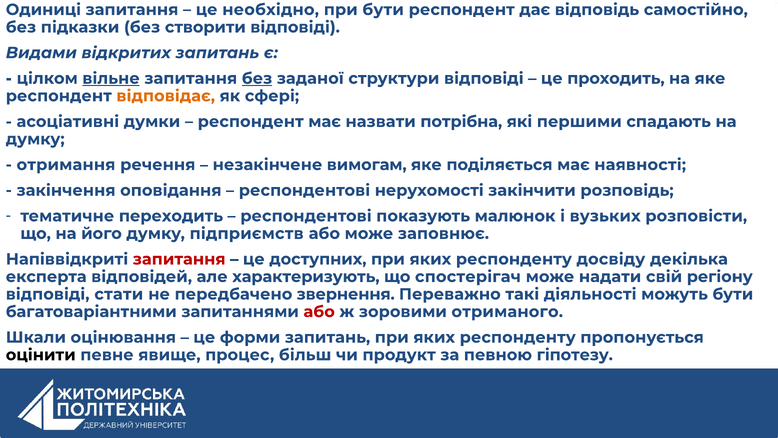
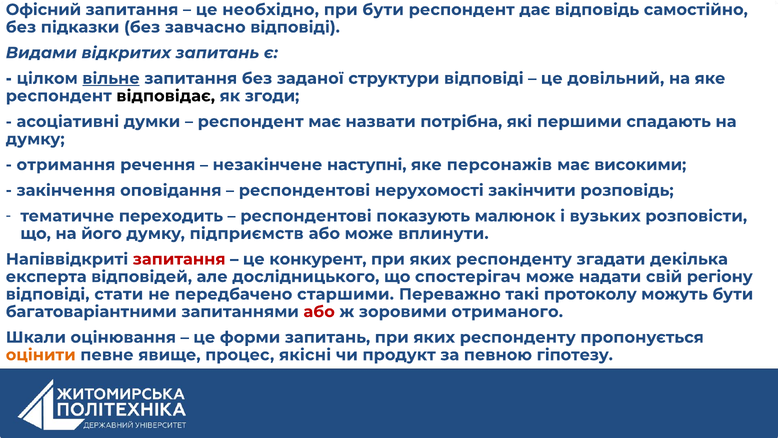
Одиниці: Одиниці -> Офісний
створити: створити -> завчасно
без at (257, 78) underline: present -> none
проходить: проходить -> довільний
відповідає colour: orange -> black
сфері: сфері -> згоди
вимогам: вимогам -> наступні
поділяється: поділяється -> персонажів
наявності: наявності -> високими
заповнює: заповнює -> вплинути
доступних: доступних -> конкурент
досвіду: досвіду -> згадати
характеризують: характеризують -> дослідницького
звернення: звернення -> старшими
діяльності: діяльності -> протоколу
оцінити colour: black -> orange
більш: більш -> якісні
